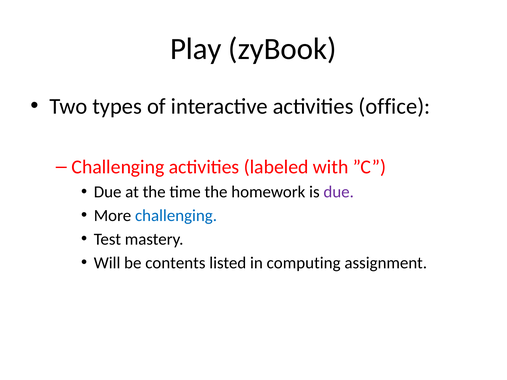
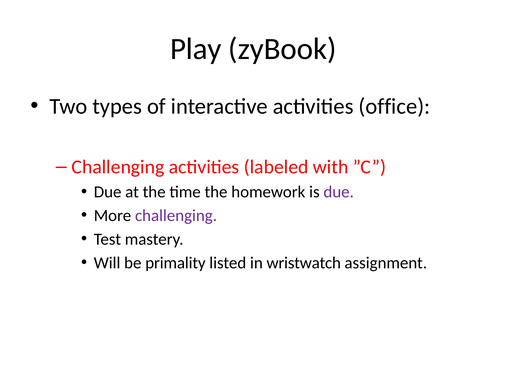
challenging at (176, 216) colour: blue -> purple
contents: contents -> primality
computing: computing -> wristwatch
